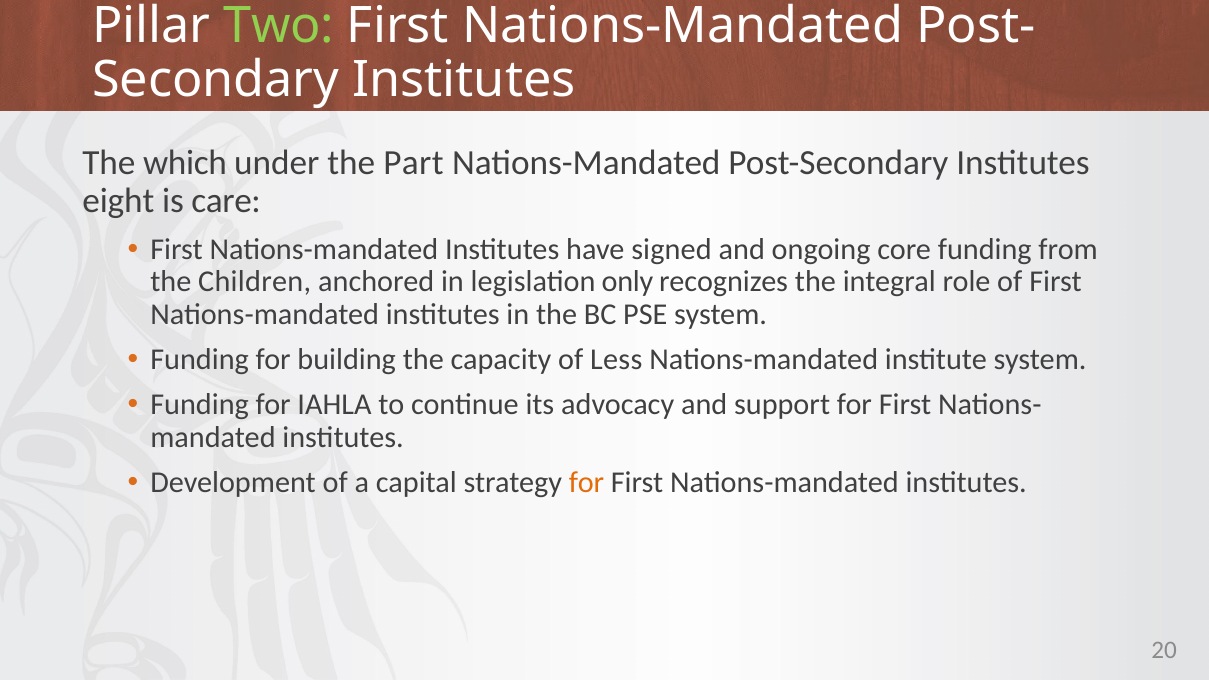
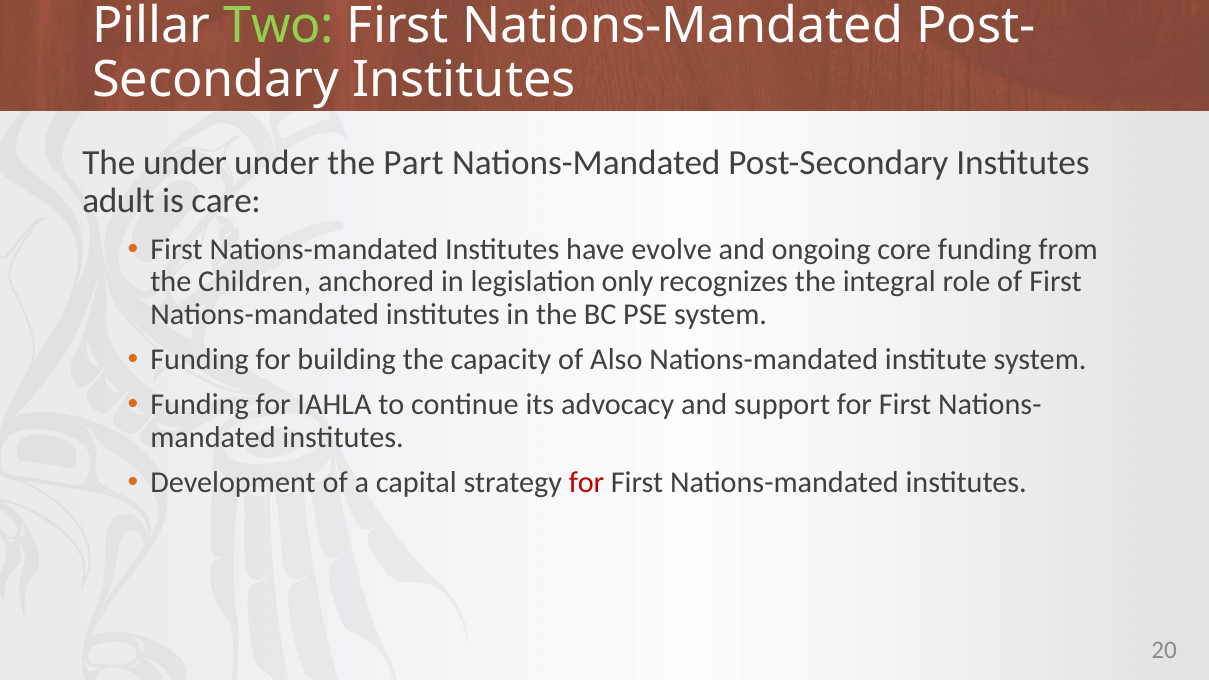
The which: which -> under
eight: eight -> adult
signed: signed -> evolve
Less: Less -> Also
for at (587, 483) colour: orange -> red
